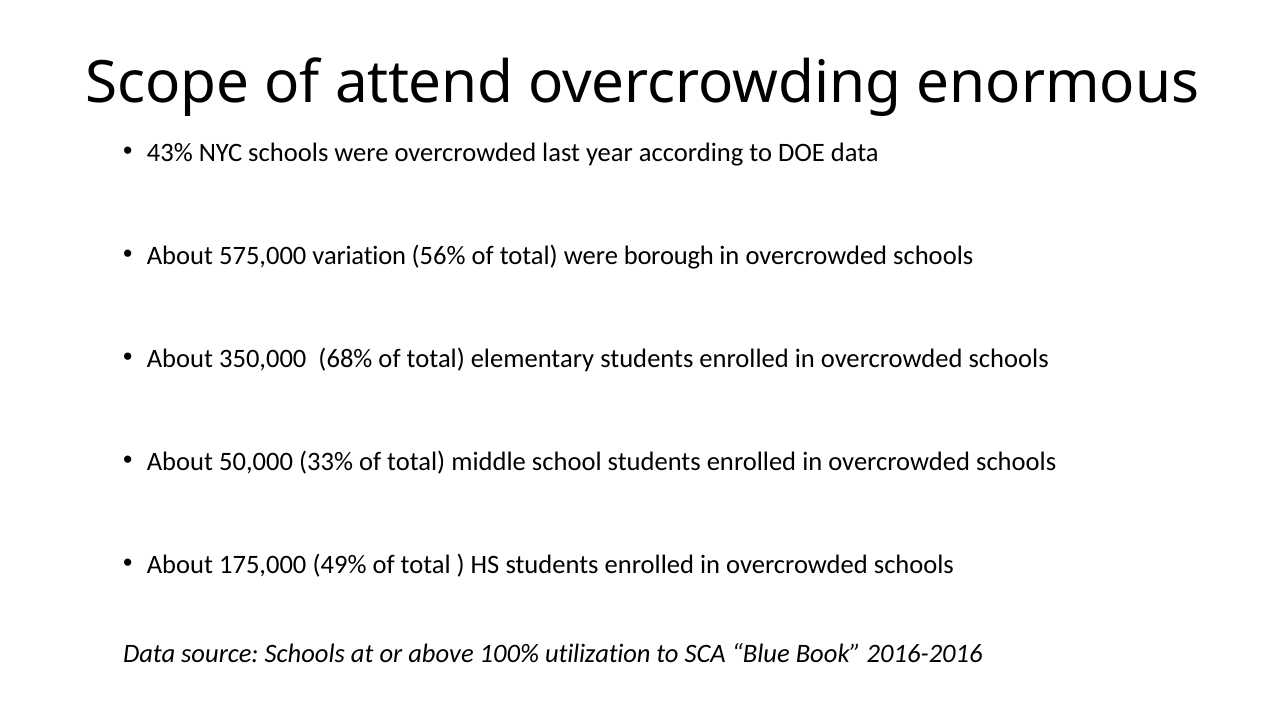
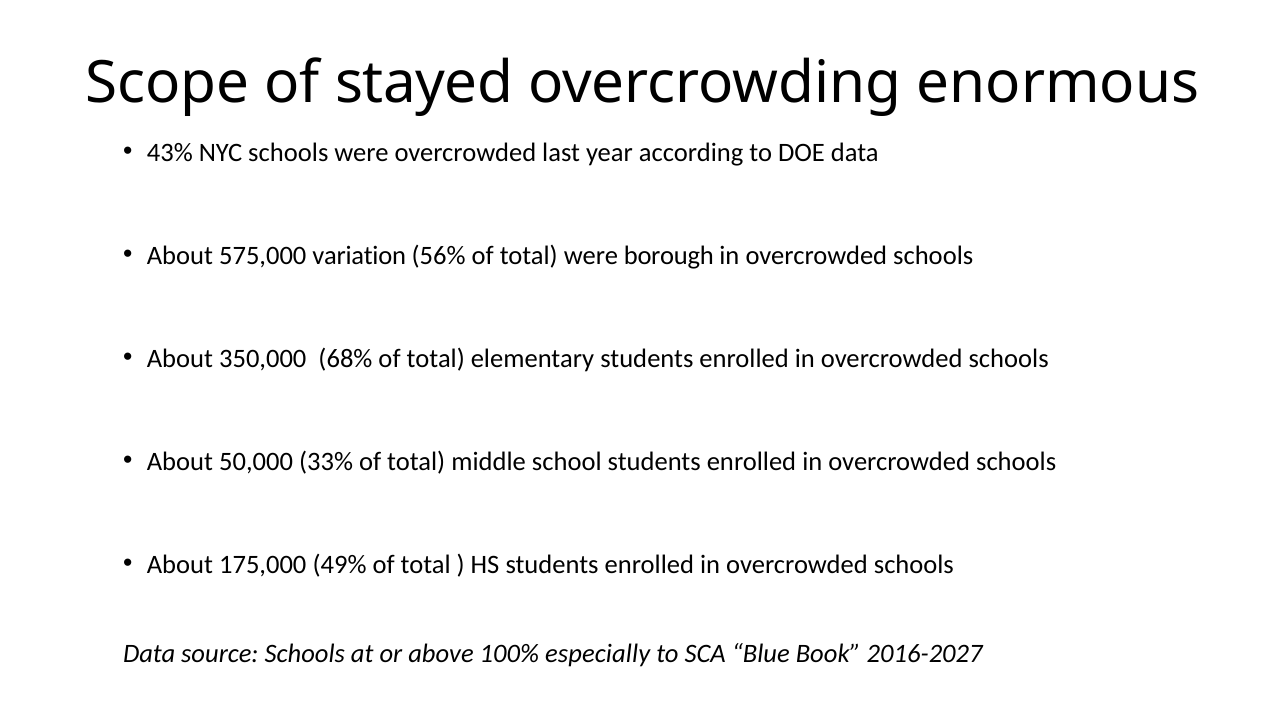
attend: attend -> stayed
utilization: utilization -> especially
2016-2016: 2016-2016 -> 2016-2027
